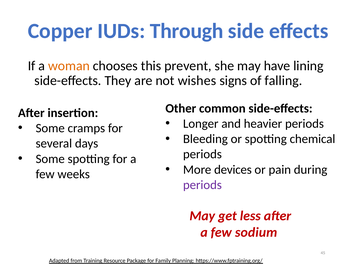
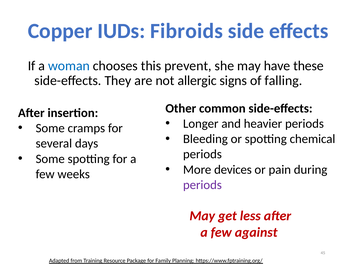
Through: Through -> Fibroids
woman colour: orange -> blue
lining: lining -> these
wishes: wishes -> allergic
sodium: sodium -> against
